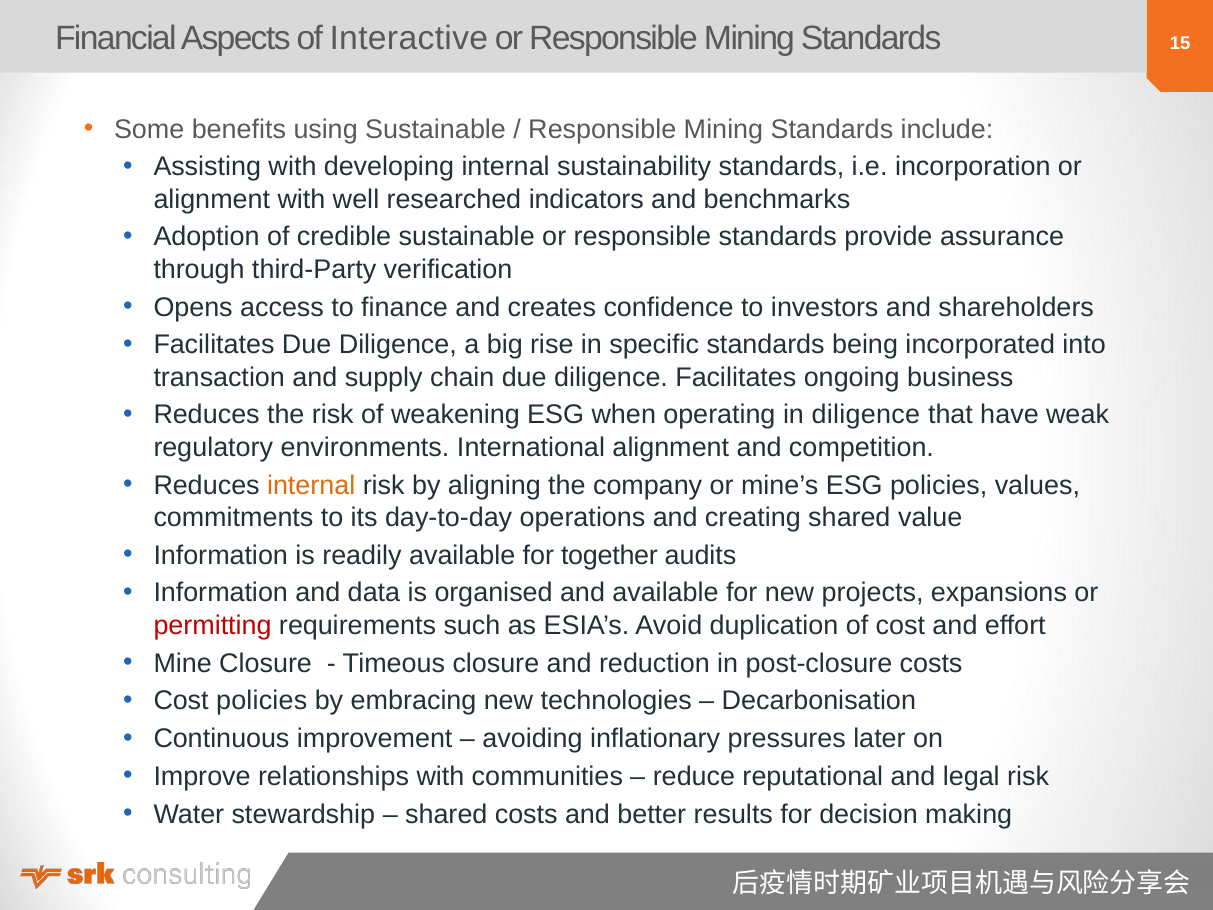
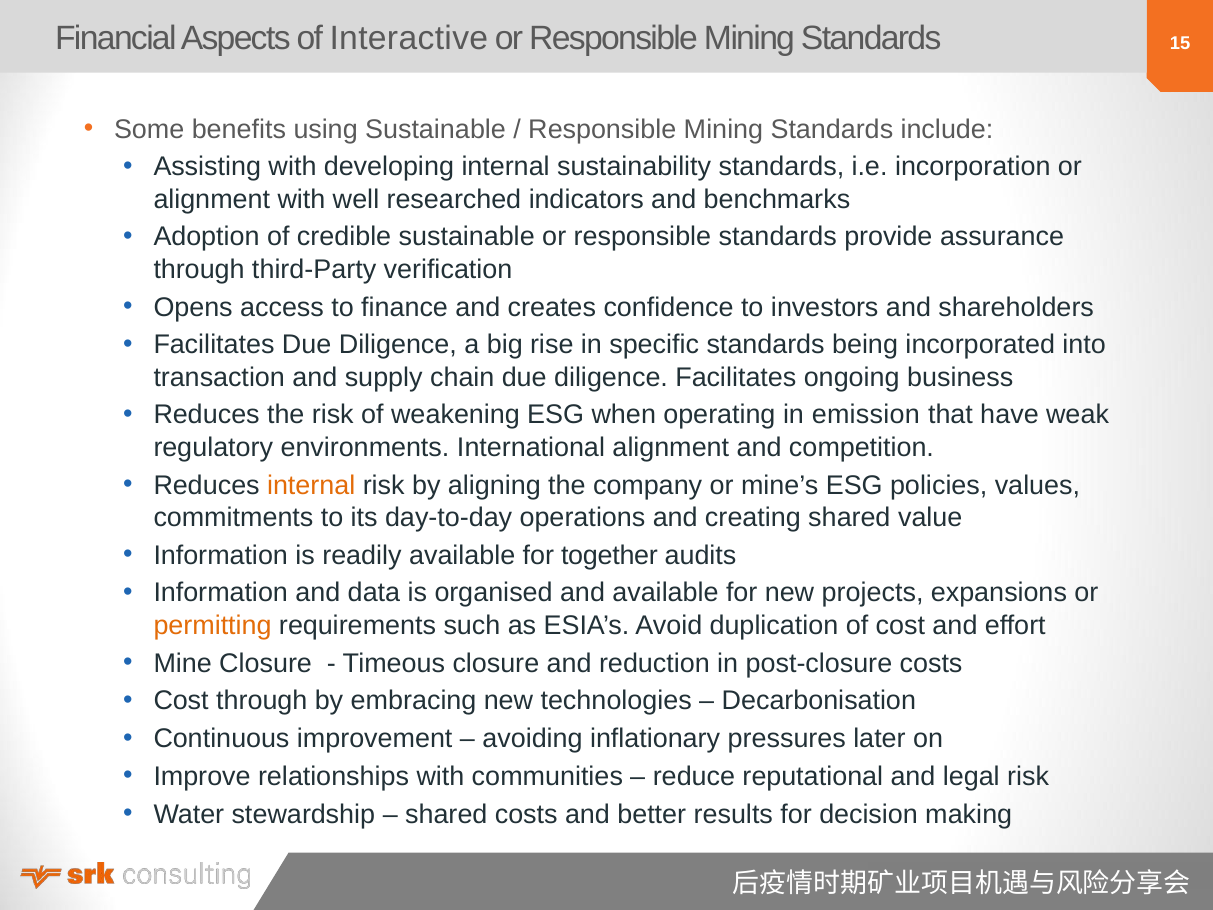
in diligence: diligence -> emission
permitting colour: red -> orange
Cost policies: policies -> through
